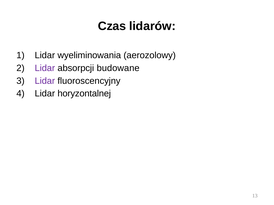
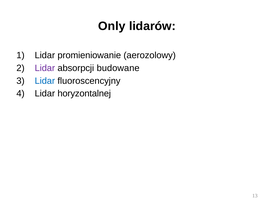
Czas: Czas -> Only
wyeliminowania: wyeliminowania -> promieniowanie
Lidar at (45, 81) colour: purple -> blue
